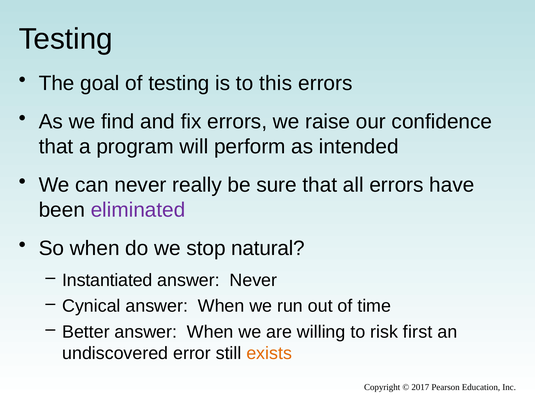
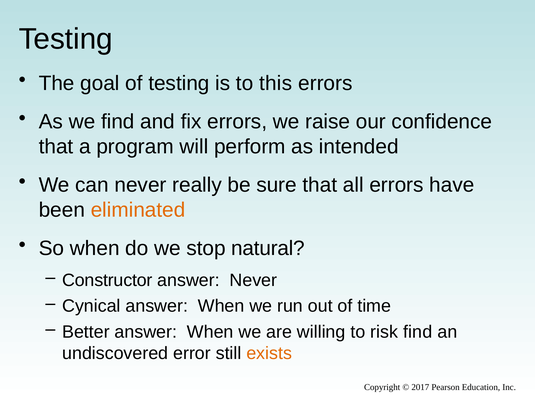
eliminated colour: purple -> orange
Instantiated: Instantiated -> Constructor
risk first: first -> find
